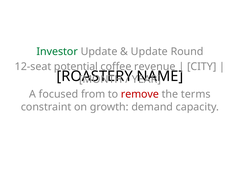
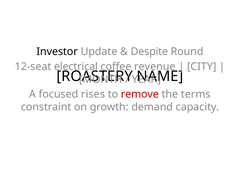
Investor colour: green -> black
Update at (149, 52): Update -> Despite
potential: potential -> electrical
from: from -> rises
